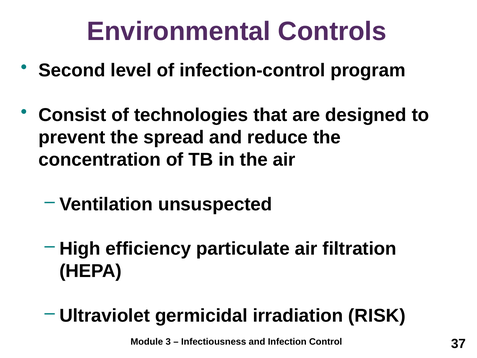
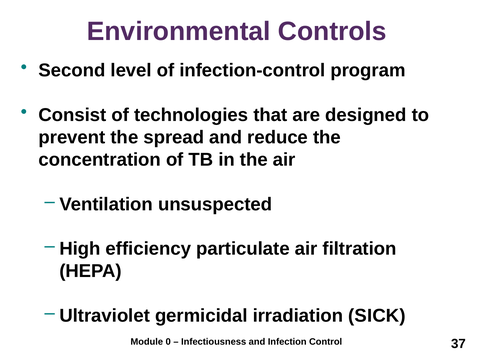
RISK: RISK -> SICK
3: 3 -> 0
